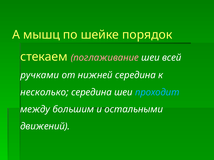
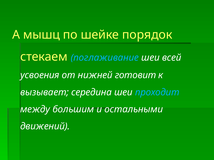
поглаживание colour: pink -> light blue
ручками: ручками -> усвоения
нижней середина: середина -> готовит
несколько: несколько -> вызывает
